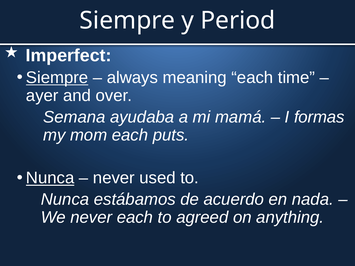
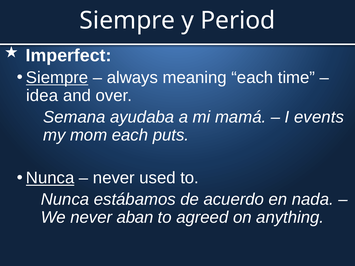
ayer: ayer -> idea
formas: formas -> events
never each: each -> aban
